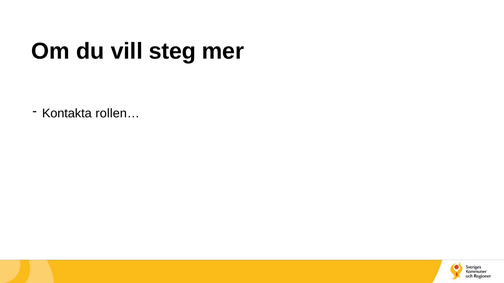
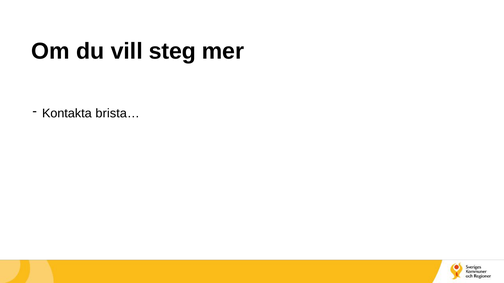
rollen…: rollen… -> brista…
